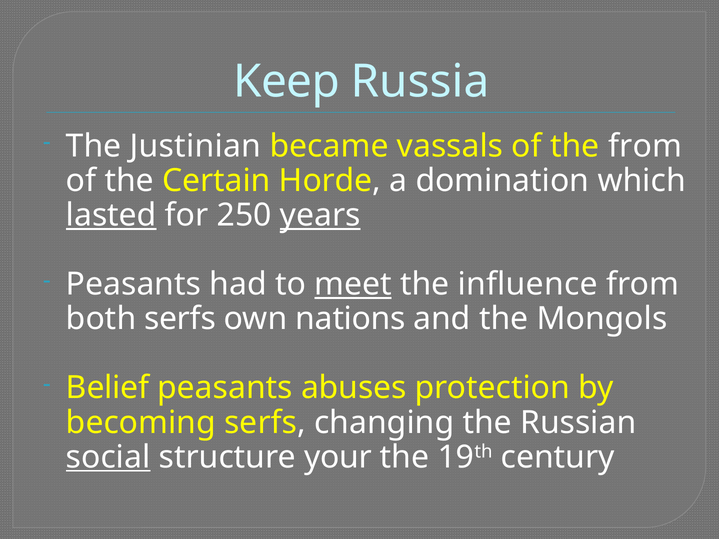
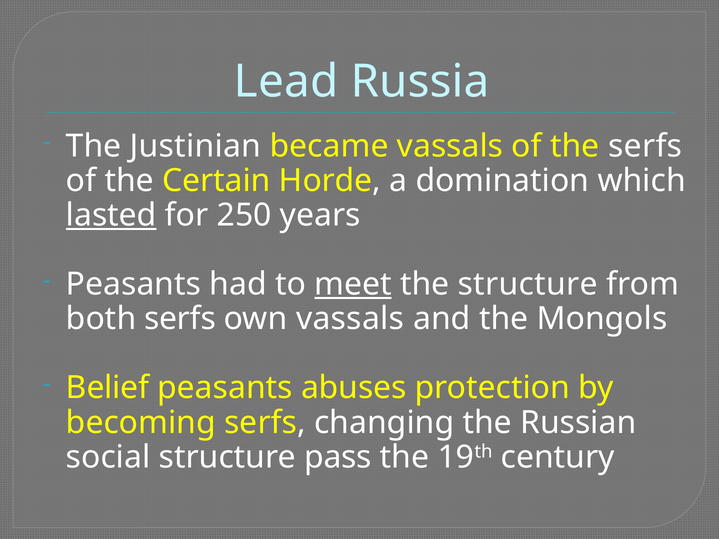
Keep: Keep -> Lead
the from: from -> serfs
years underline: present -> none
the influence: influence -> structure
own nations: nations -> vassals
social underline: present -> none
your: your -> pass
